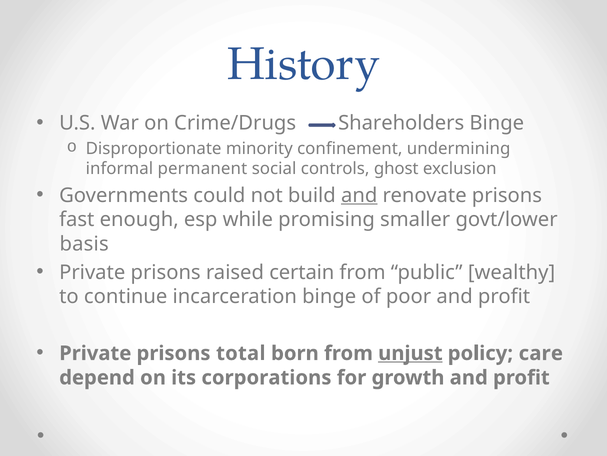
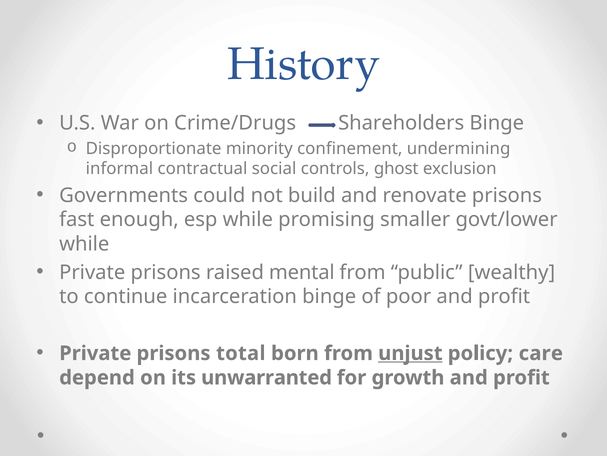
permanent: permanent -> contractual
and at (359, 195) underline: present -> none
basis at (84, 244): basis -> while
certain: certain -> mental
corporations: corporations -> unwarranted
